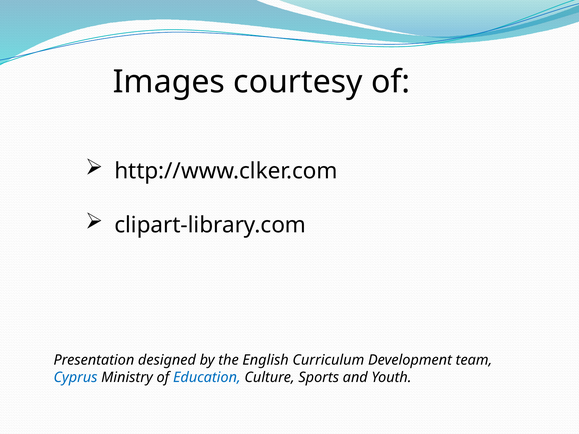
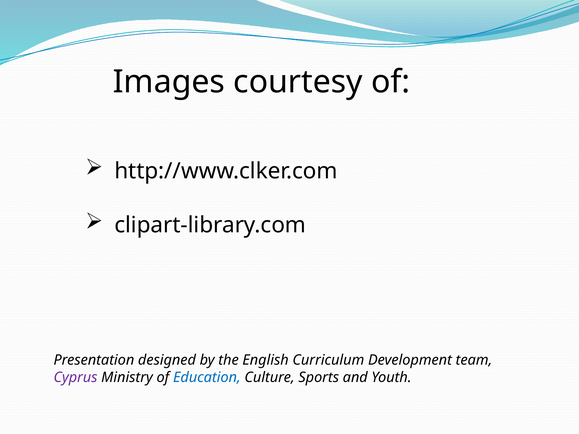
Cyprus colour: blue -> purple
